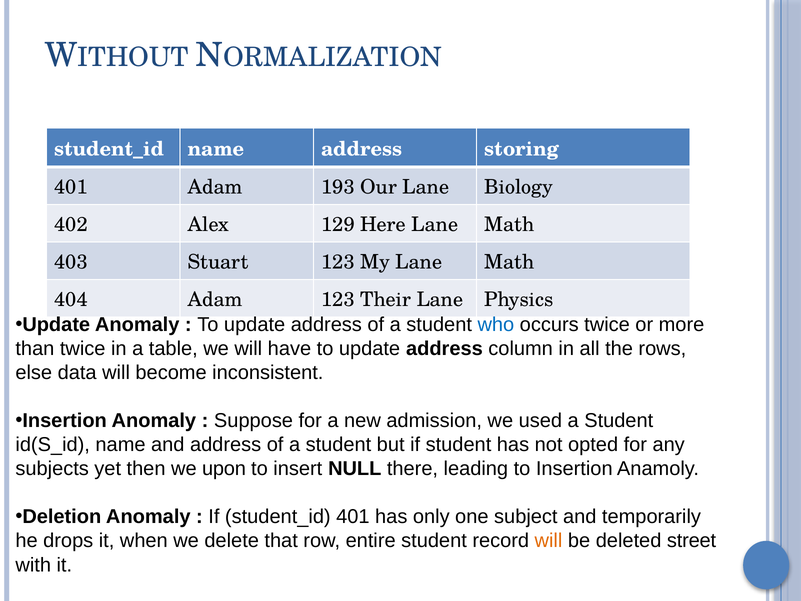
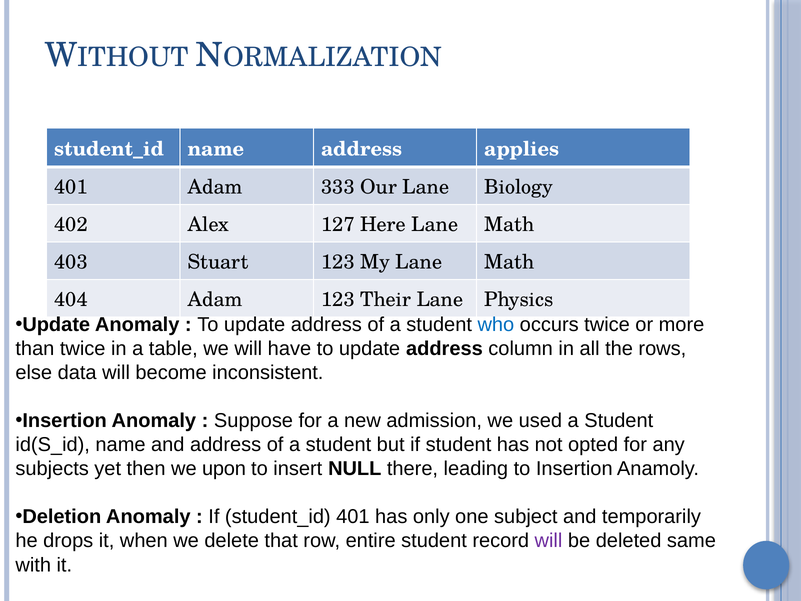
storing: storing -> applies
193: 193 -> 333
129: 129 -> 127
will at (548, 541) colour: orange -> purple
street: street -> same
